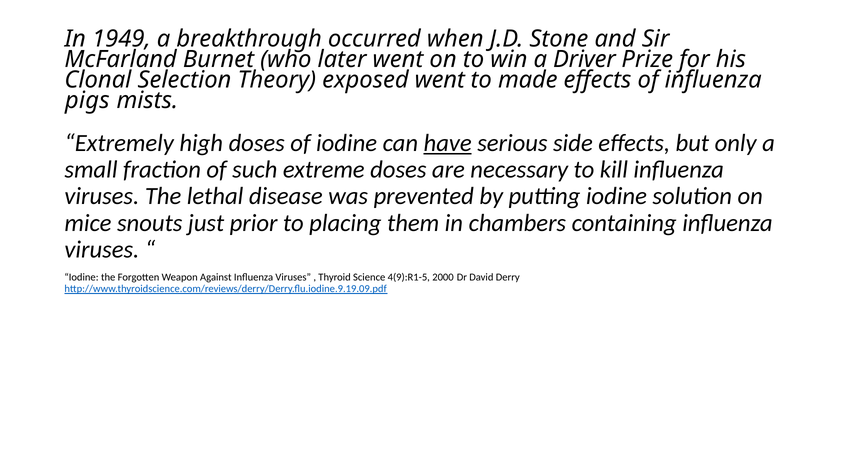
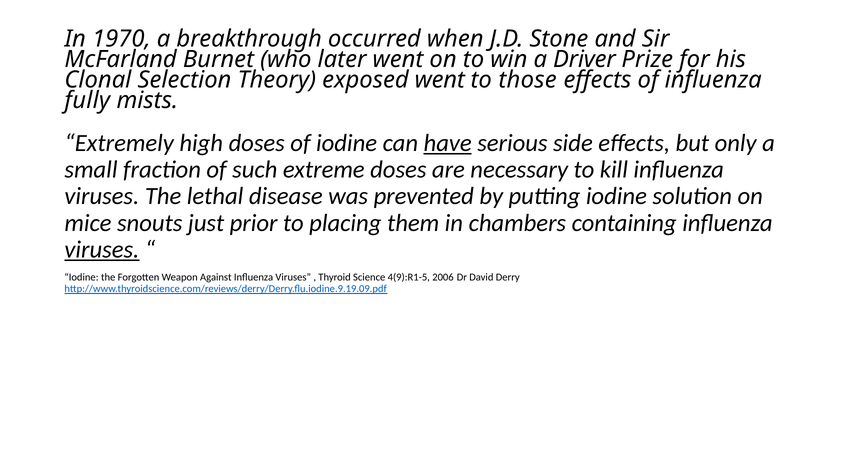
1949: 1949 -> 1970
made: made -> those
pigs: pigs -> fully
viruses at (102, 249) underline: none -> present
2000: 2000 -> 2006
